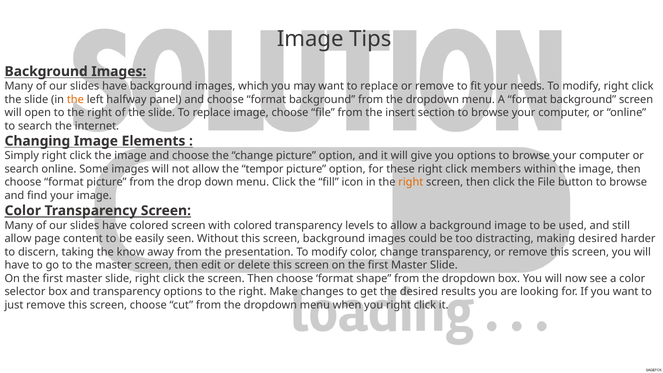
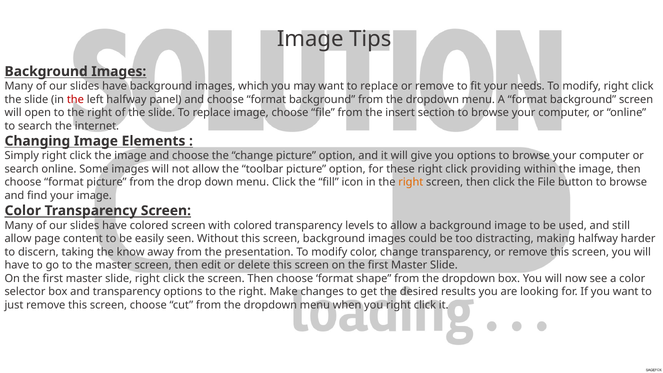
the at (75, 99) colour: orange -> red
tempor: tempor -> toolbar
members: members -> providing
making desired: desired -> halfway
